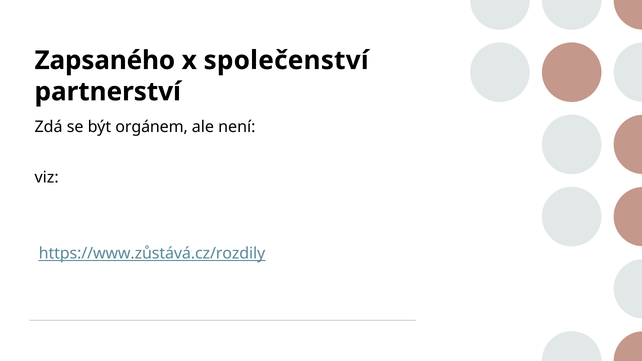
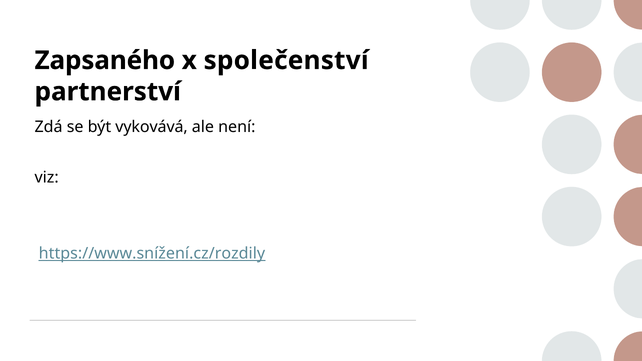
orgánem: orgánem -> vykovává
https://www.zůstává.cz/rozdily: https://www.zůstává.cz/rozdily -> https://www.snížení.cz/rozdily
